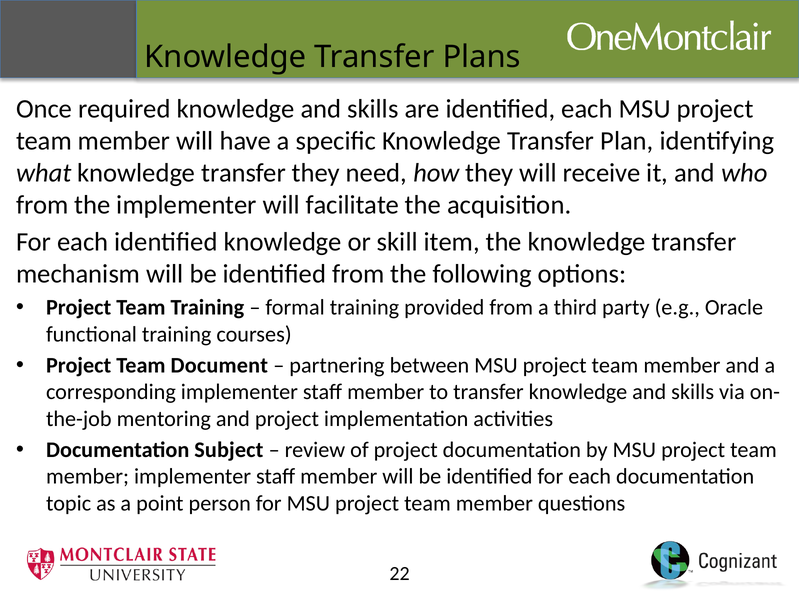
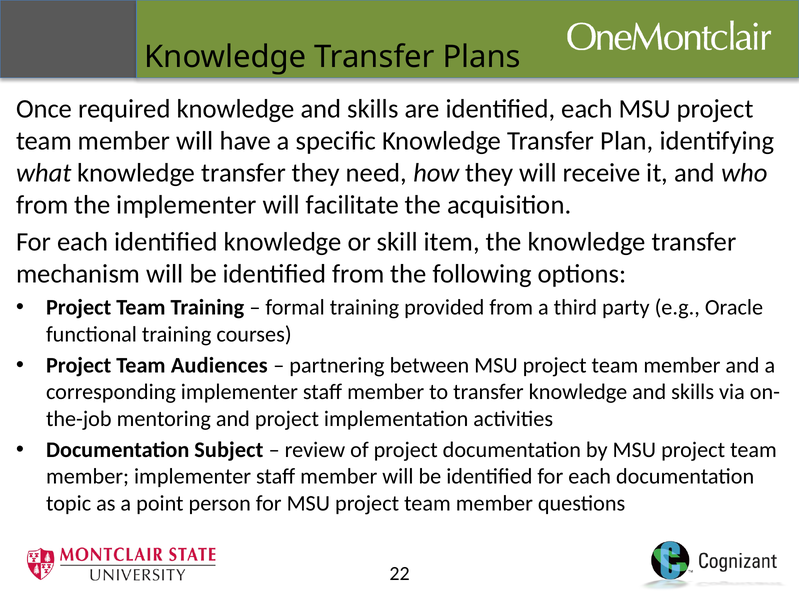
Document: Document -> Audiences
